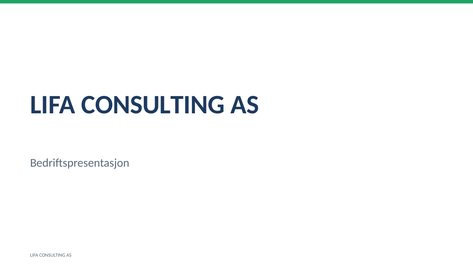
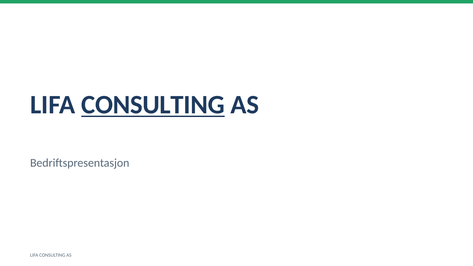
CONSULTING at (153, 105) underline: none -> present
